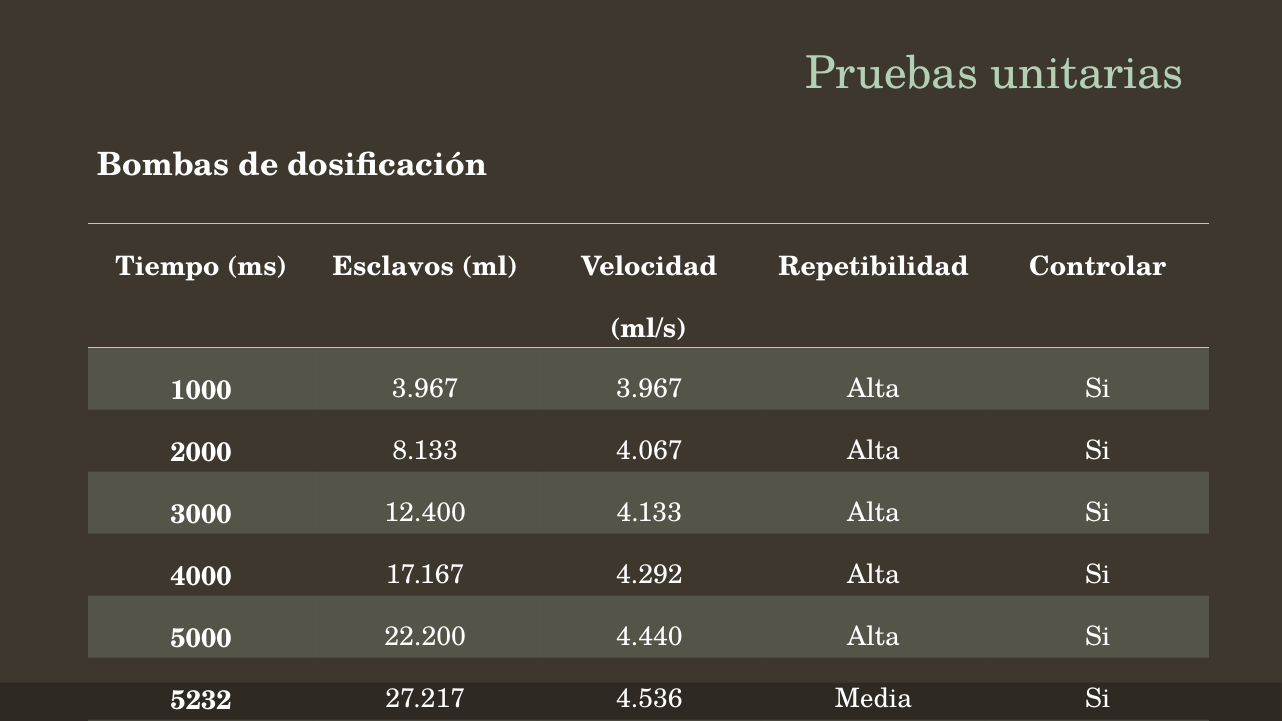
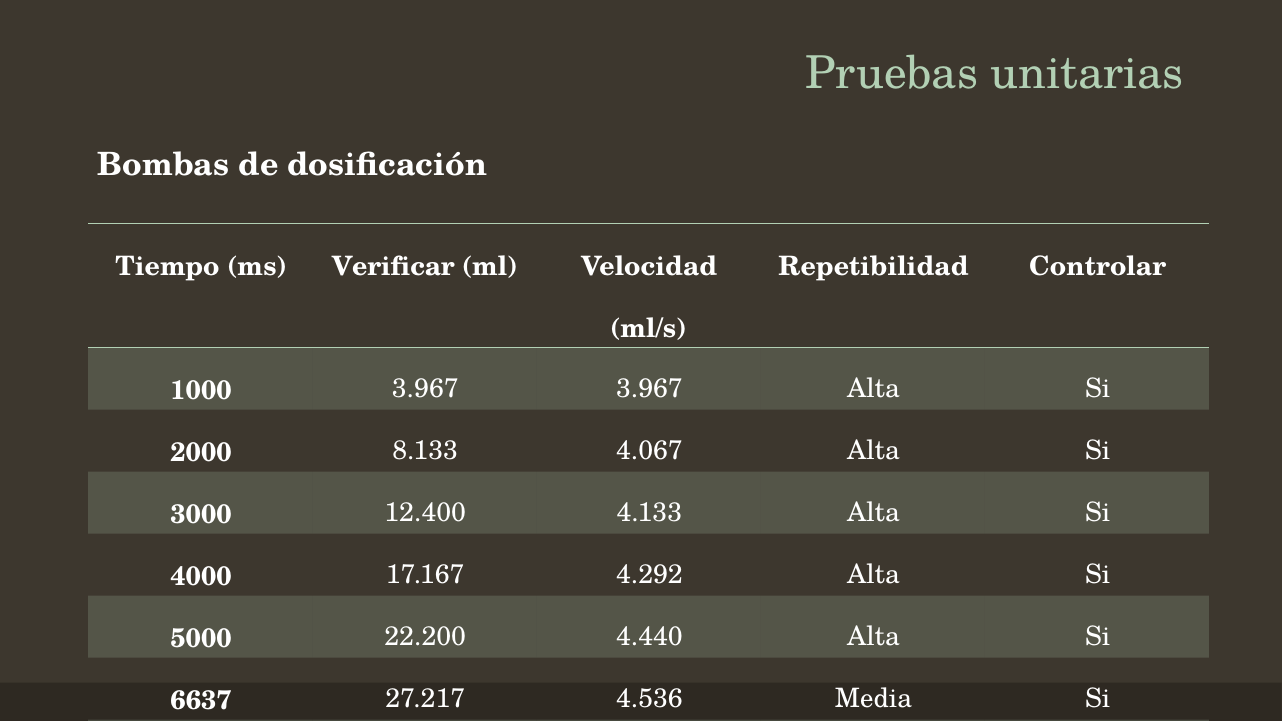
Esclavos: Esclavos -> Verificar
5232: 5232 -> 6637
